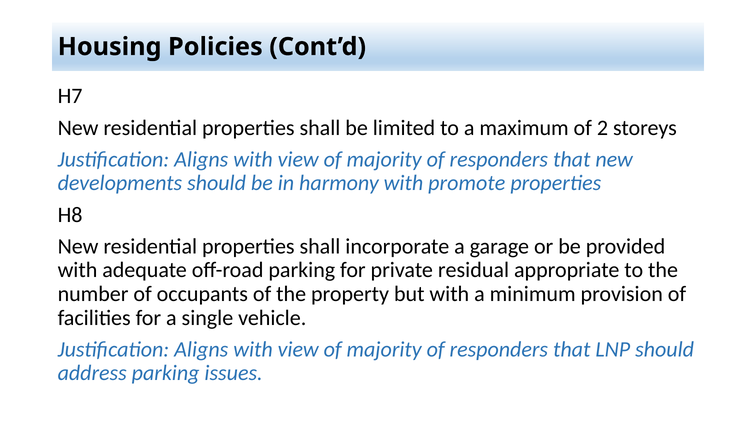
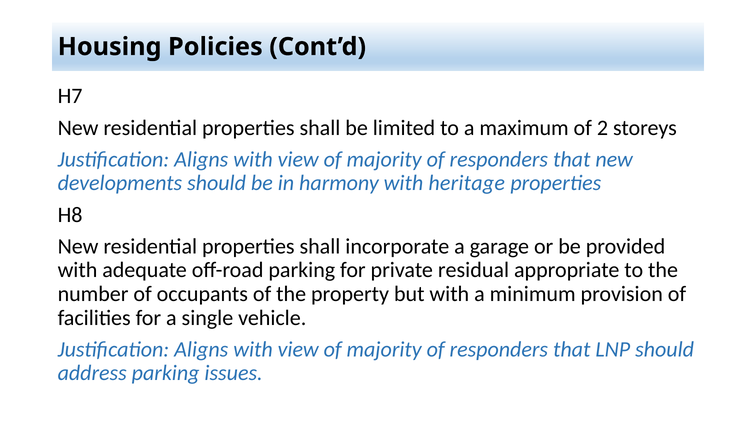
promote: promote -> heritage
